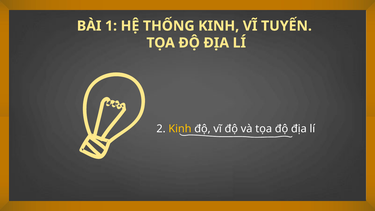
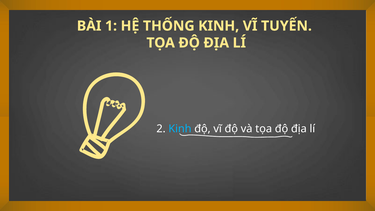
Kinh at (180, 129) colour: yellow -> light blue
